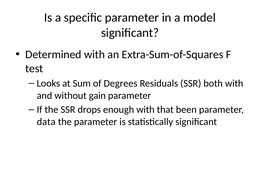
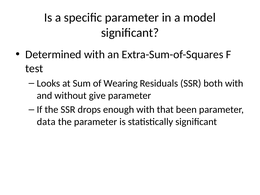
Degrees: Degrees -> Wearing
gain: gain -> give
